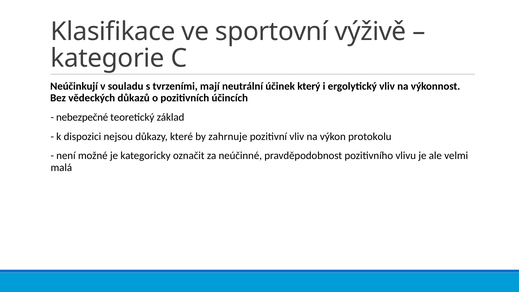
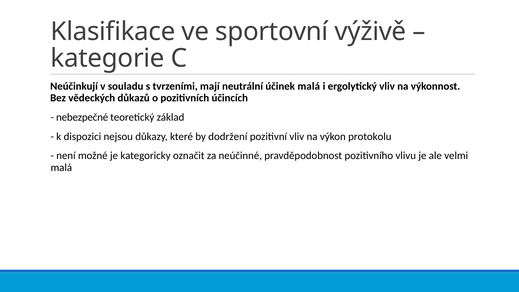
účinek který: který -> malá
zahrnuje: zahrnuje -> dodržení
